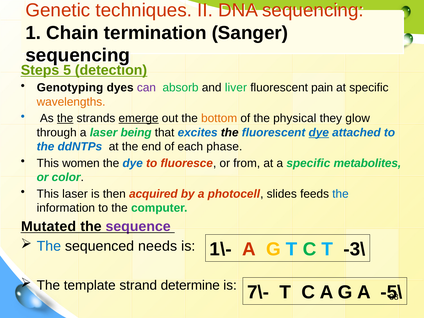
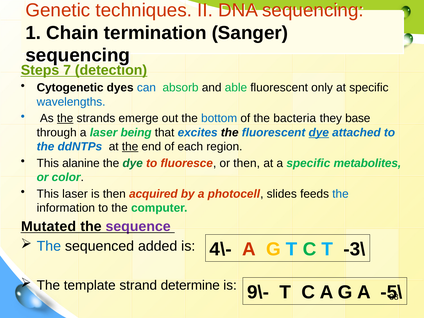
5: 5 -> 7
Genotyping: Genotyping -> Cytogenetic
can colour: purple -> blue
liver: liver -> able
pain: pain -> only
wavelengths colour: orange -> blue
emerge underline: present -> none
bottom colour: orange -> blue
physical: physical -> bacteria
glow: glow -> base
the at (130, 147) underline: none -> present
phase: phase -> region
women: women -> alanine
dye at (133, 163) colour: blue -> green
or from: from -> then
needs: needs -> added
1\-: 1\- -> 4\-
7\-: 7\- -> 9\-
